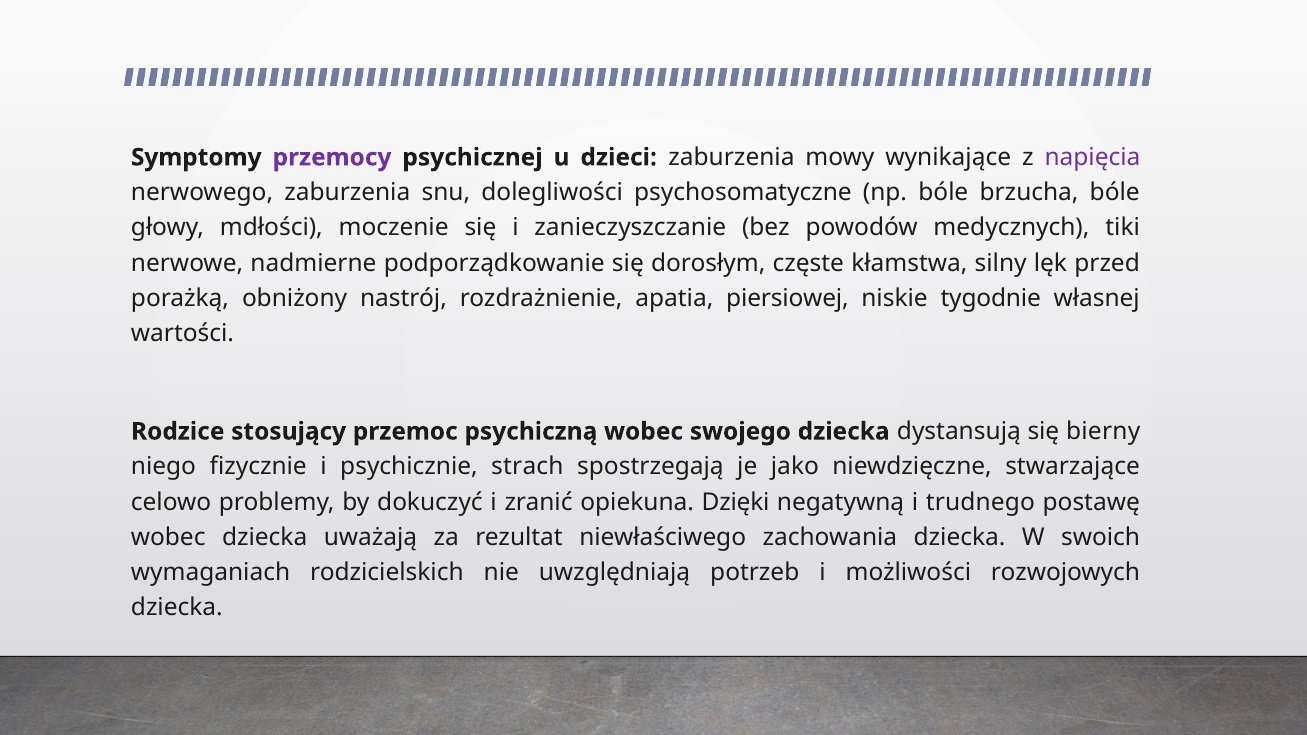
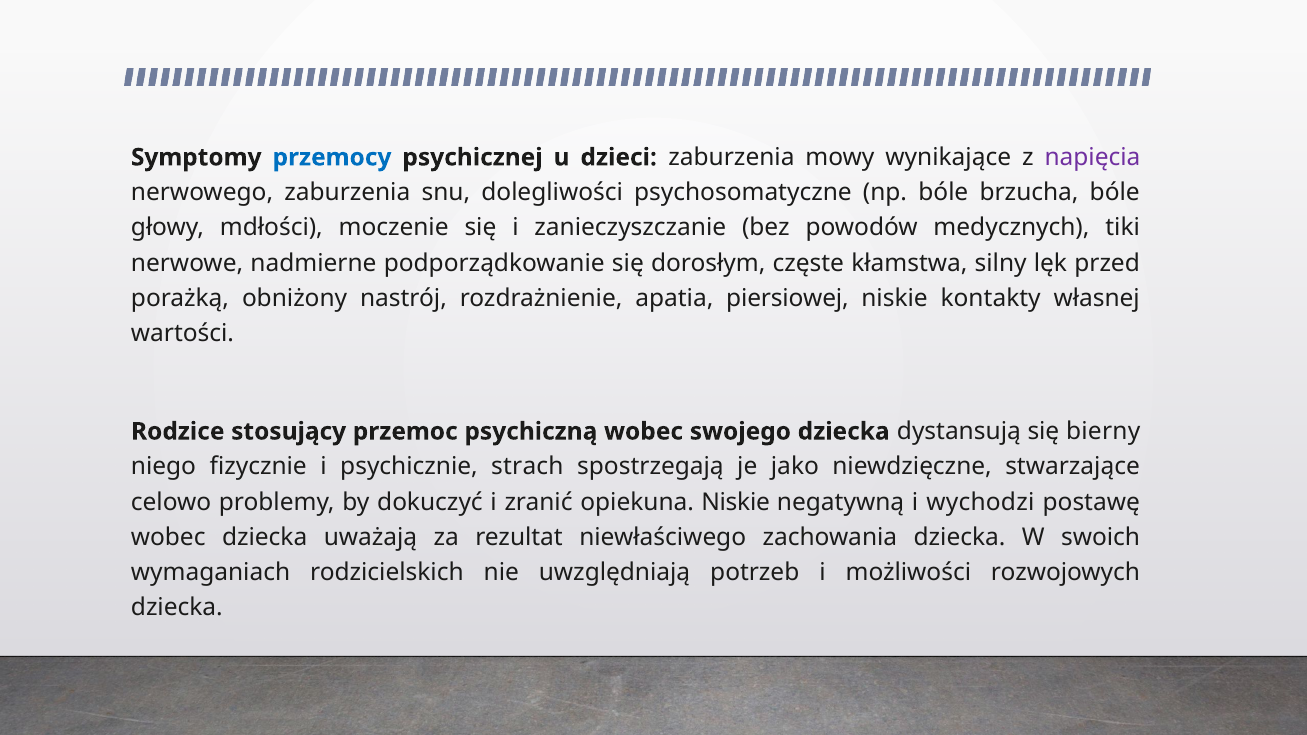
przemocy colour: purple -> blue
tygodnie: tygodnie -> kontakty
opiekuna Dzięki: Dzięki -> Niskie
trudnego: trudnego -> wychodzi
